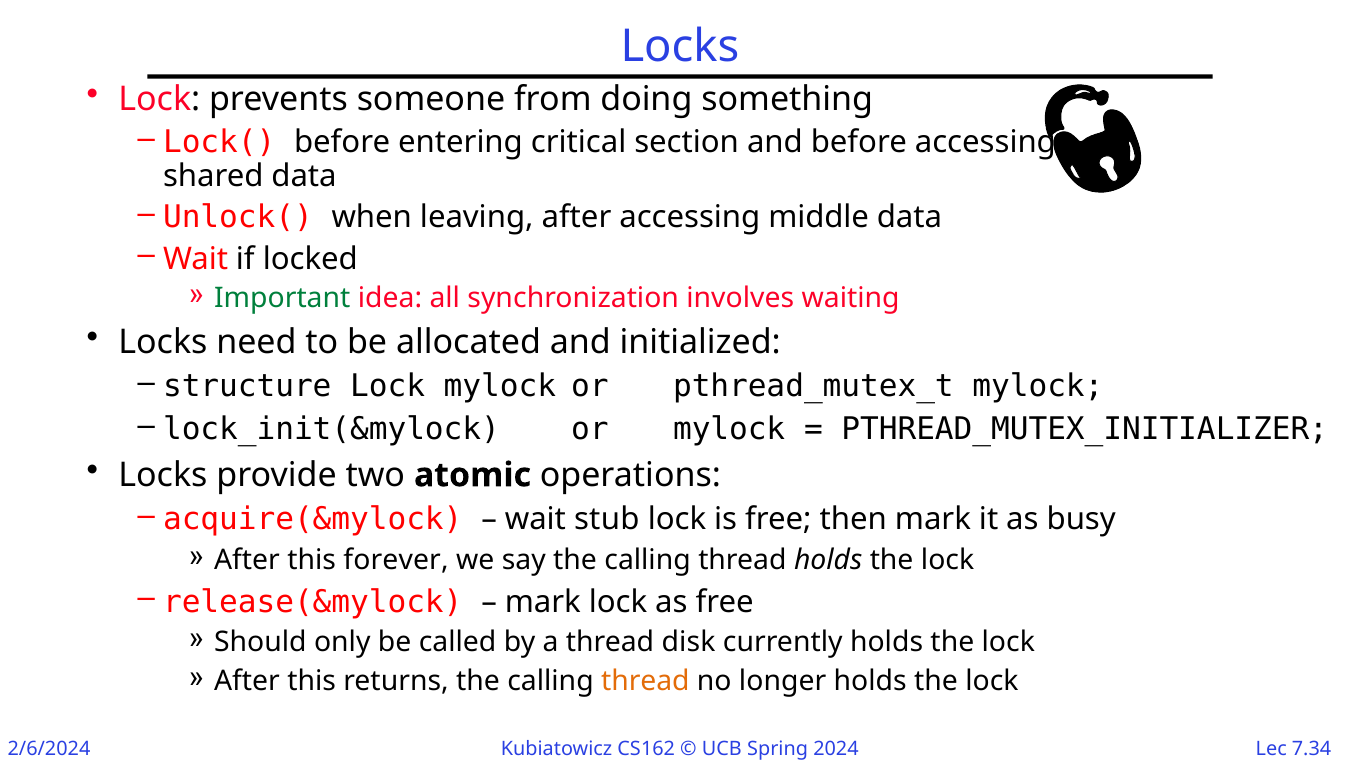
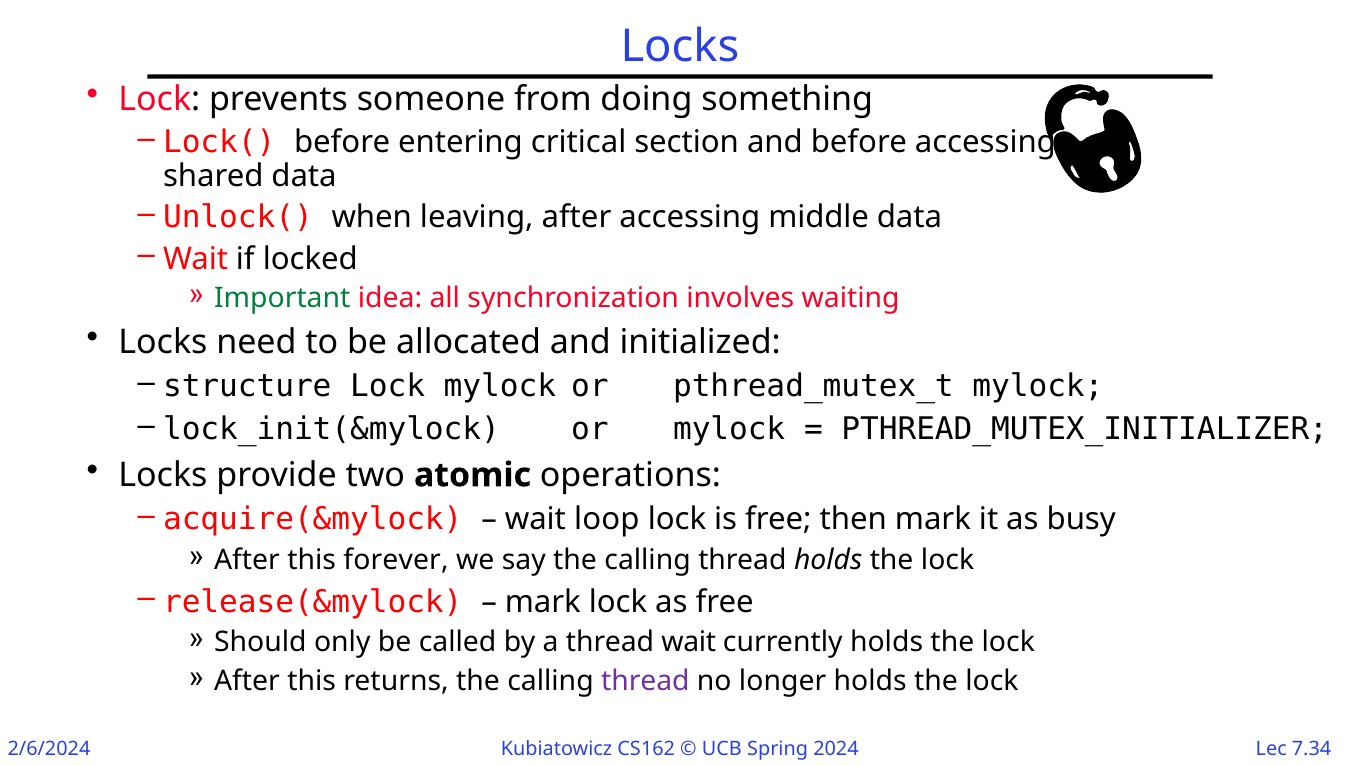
stub: stub -> loop
thread disk: disk -> wait
thread at (645, 682) colour: orange -> purple
